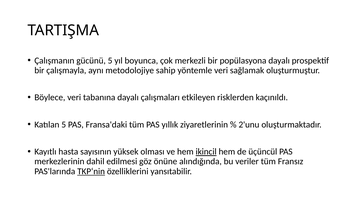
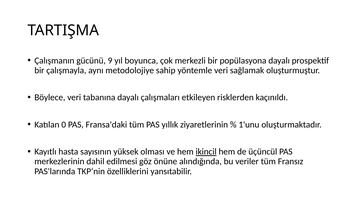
gücünü 5: 5 -> 9
Katılan 5: 5 -> 0
2'unu: 2'unu -> 1'unu
TKP‘nin underline: present -> none
